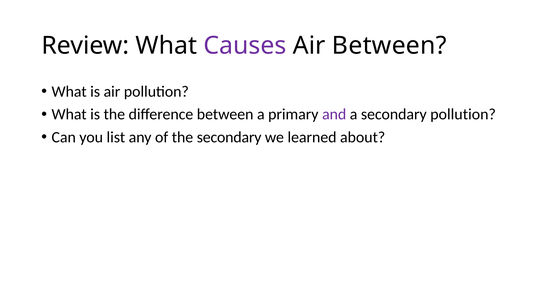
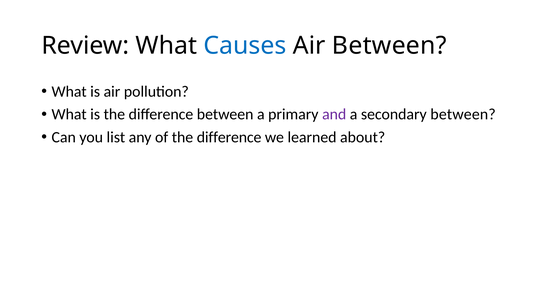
Causes colour: purple -> blue
secondary pollution: pollution -> between
of the secondary: secondary -> difference
